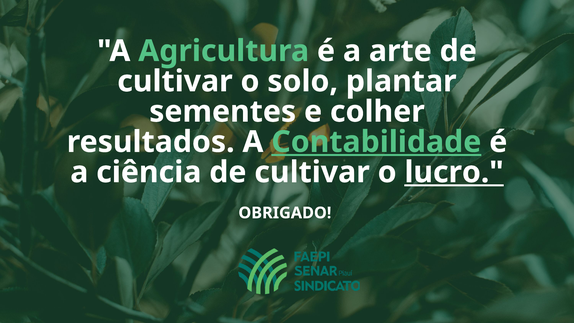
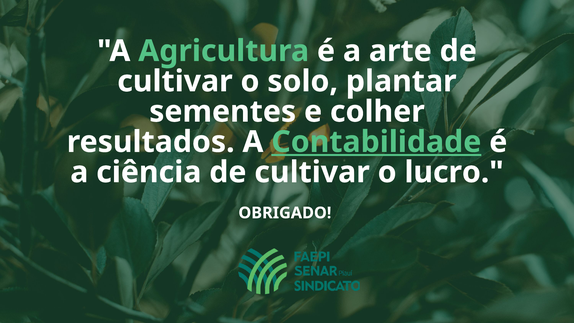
lucro underline: present -> none
